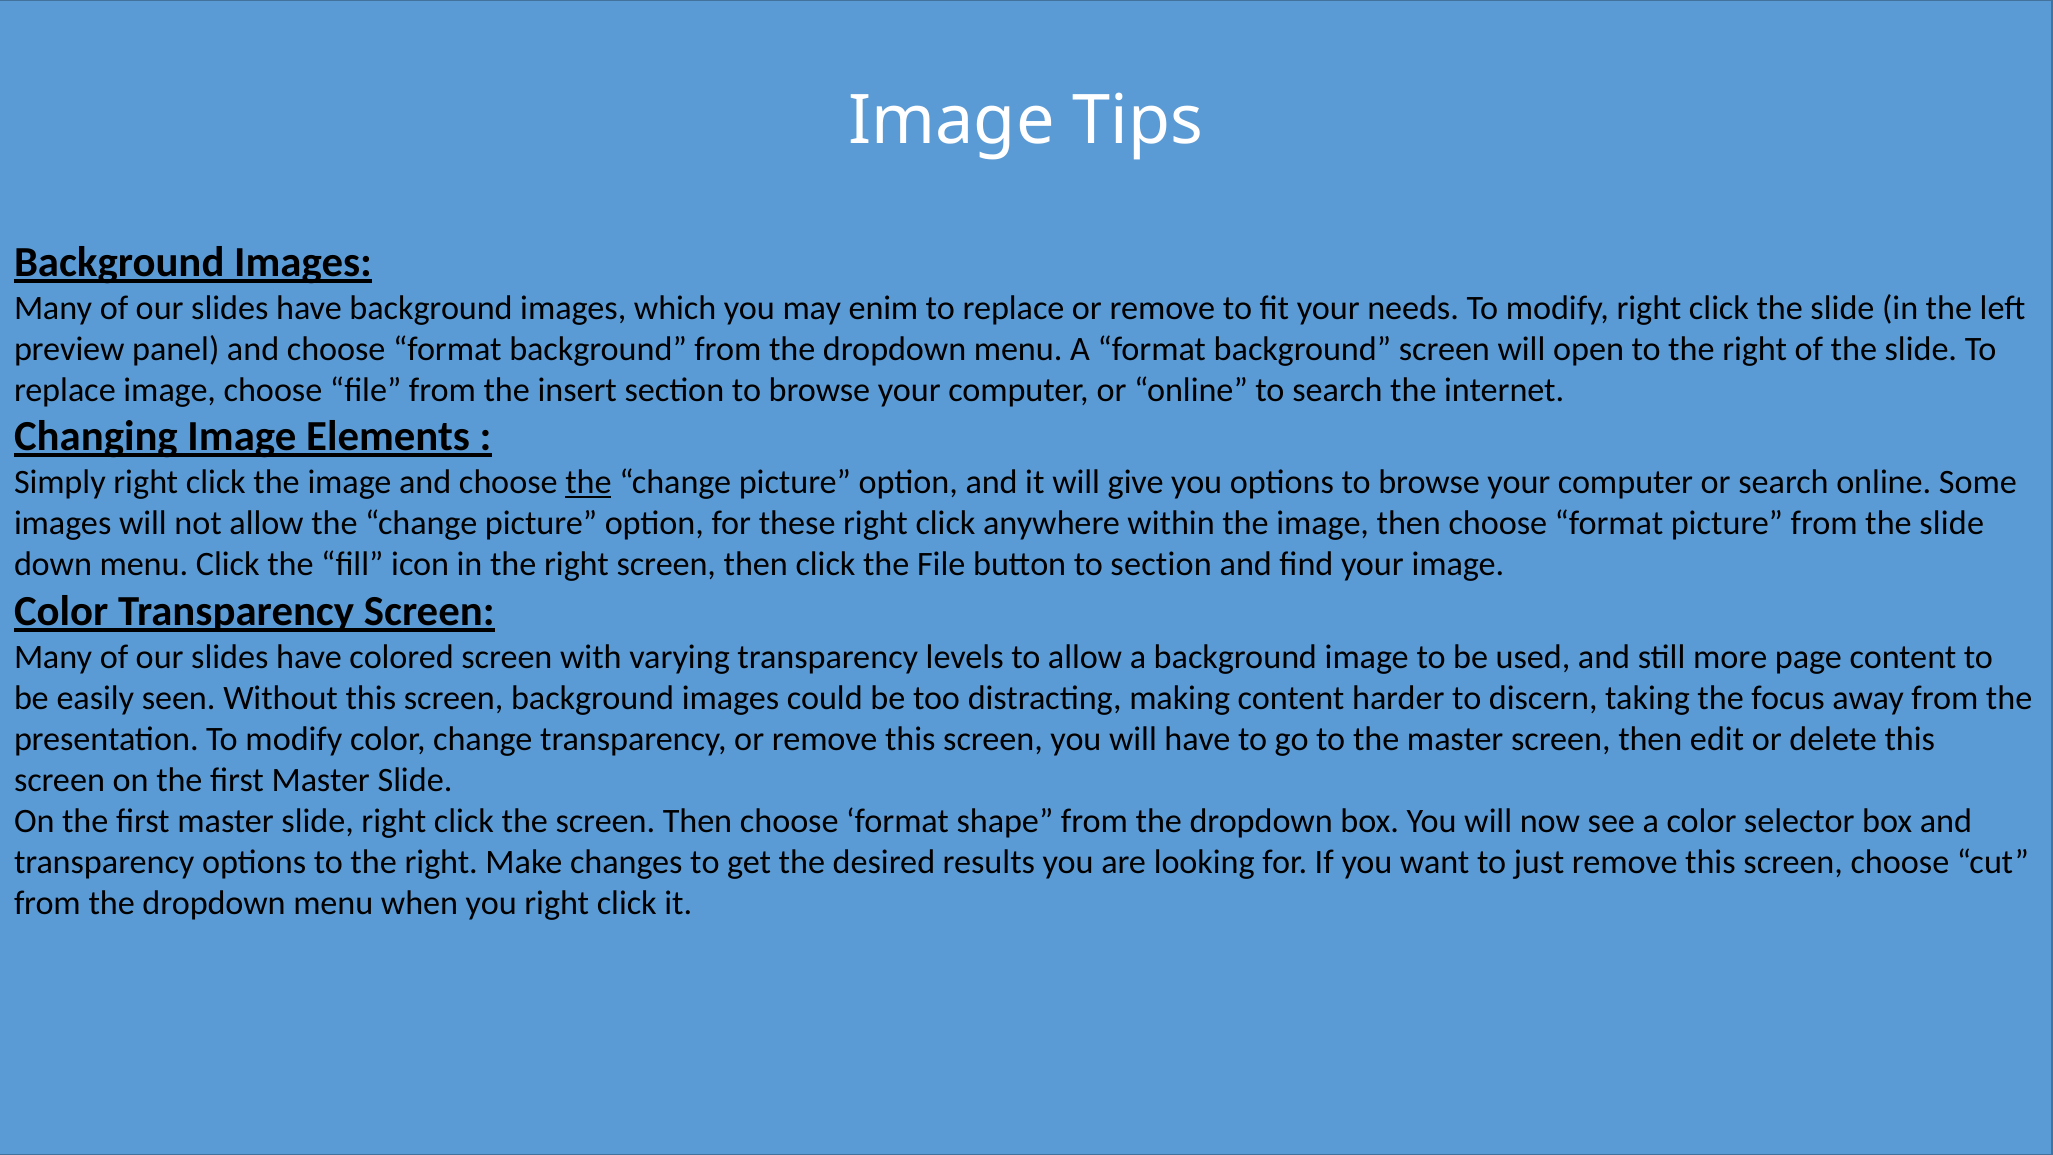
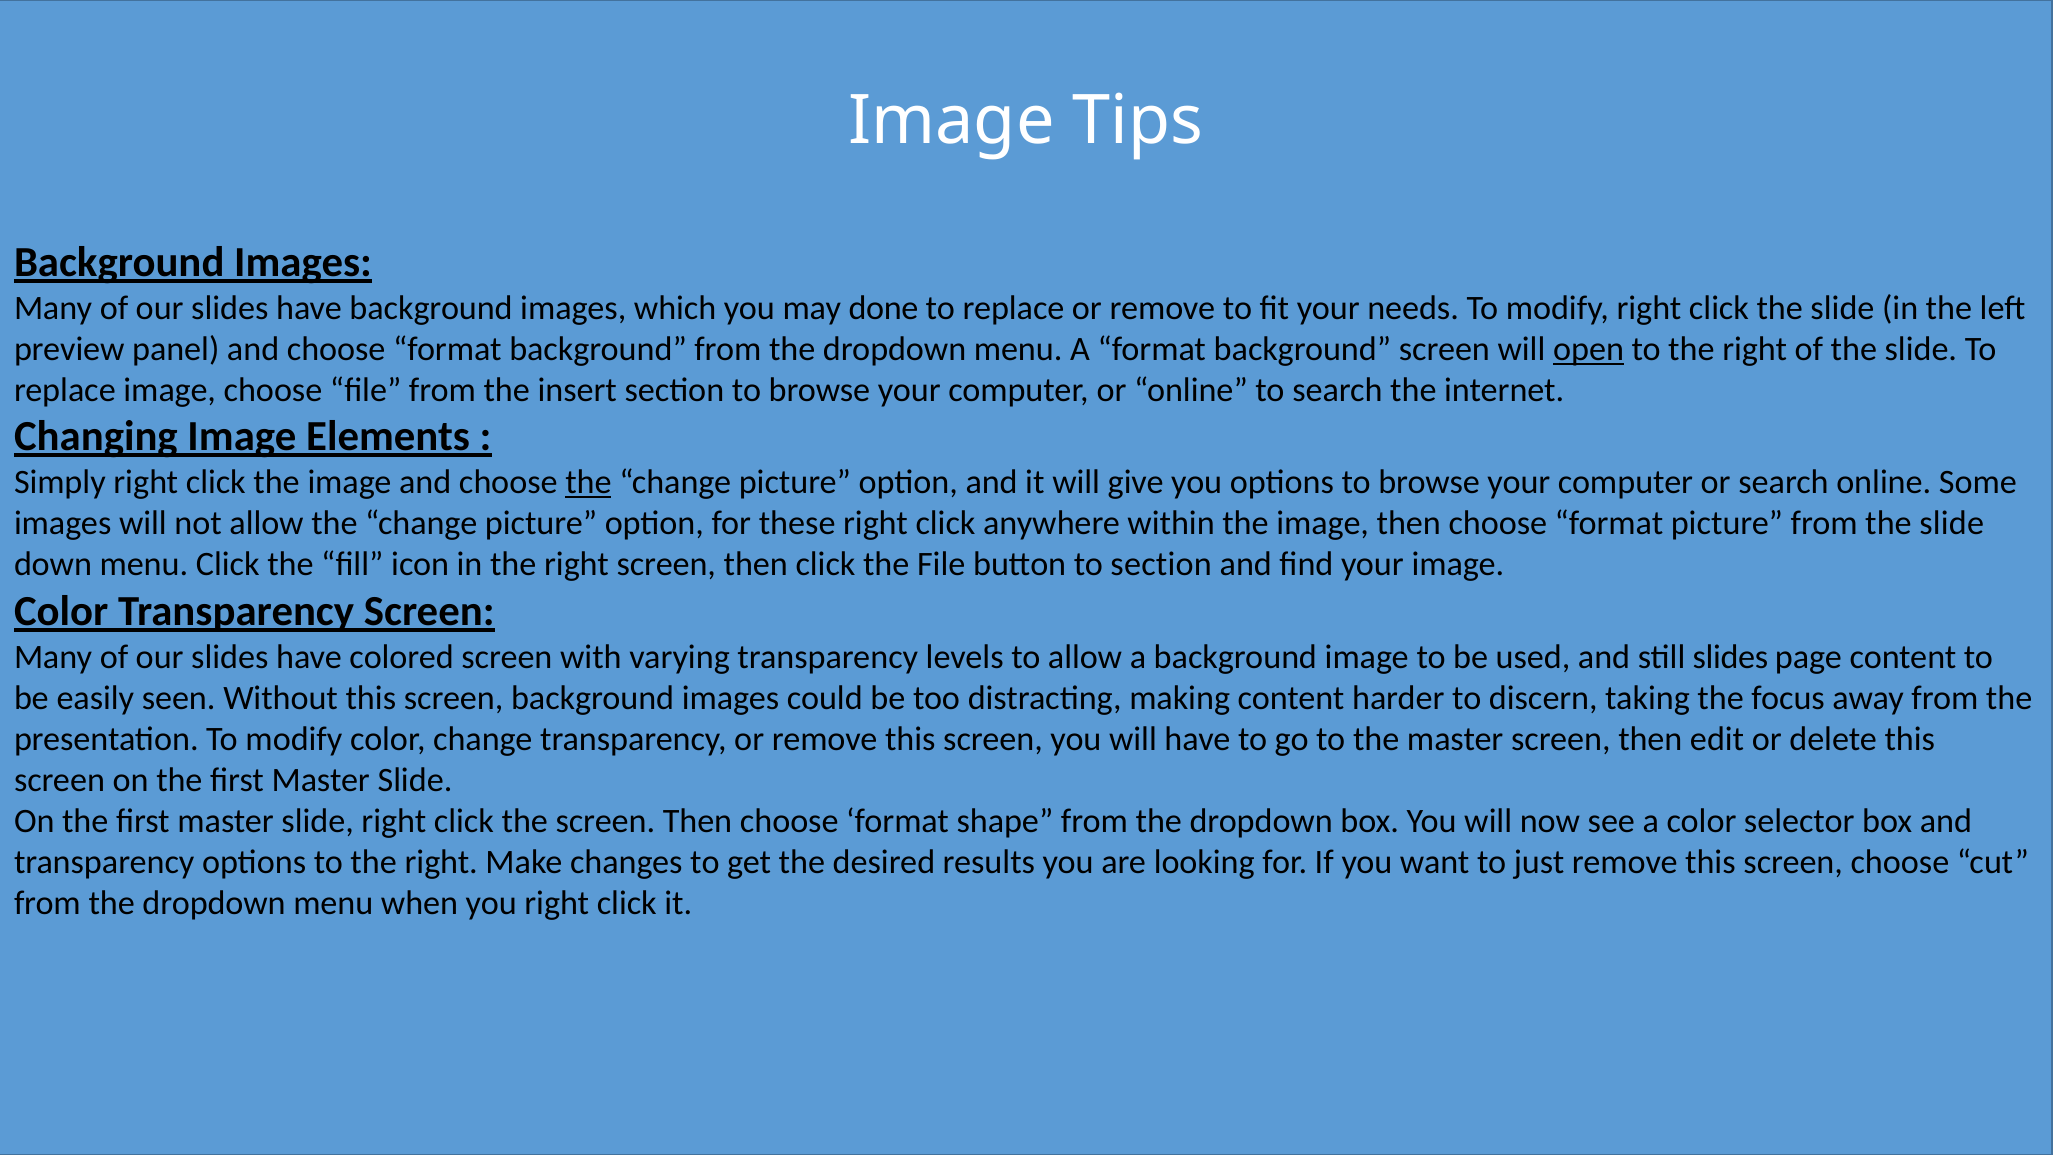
enim: enim -> done
open underline: none -> present
still more: more -> slides
